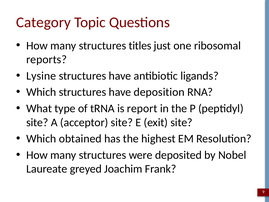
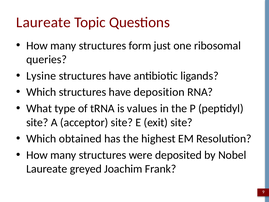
Category at (44, 22): Category -> Laureate
titles: titles -> form
reports: reports -> queries
report: report -> values
